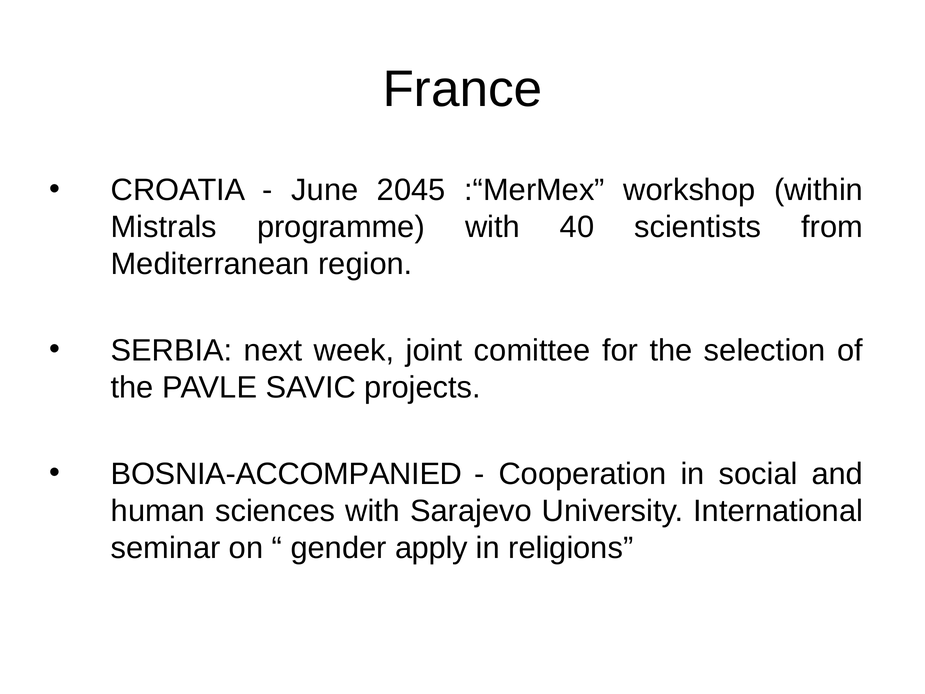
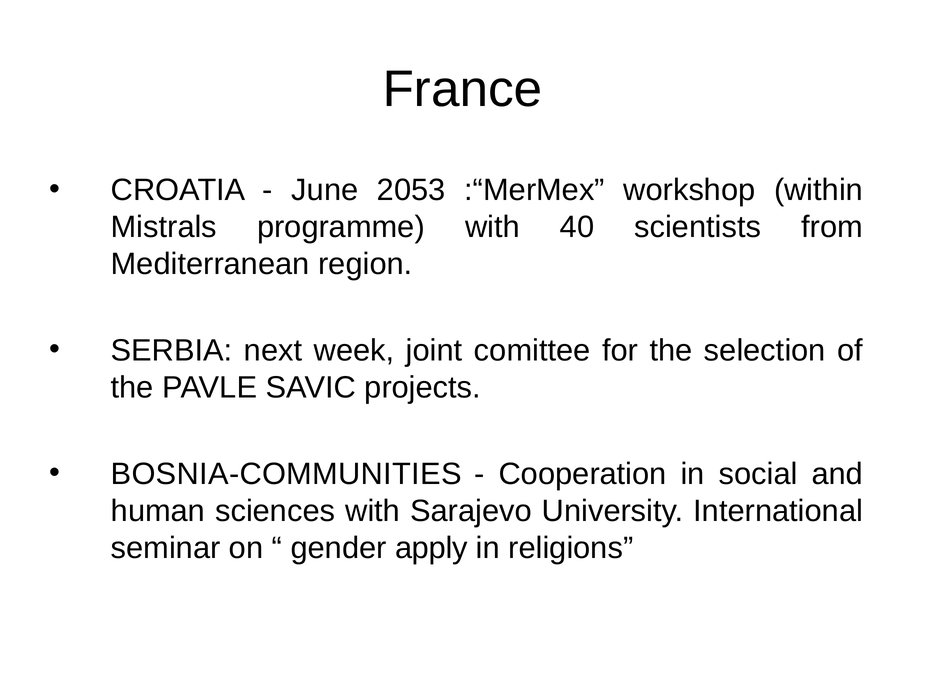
2045: 2045 -> 2053
BOSNIA-ACCOMPANIED: BOSNIA-ACCOMPANIED -> BOSNIA-COMMUNITIES
